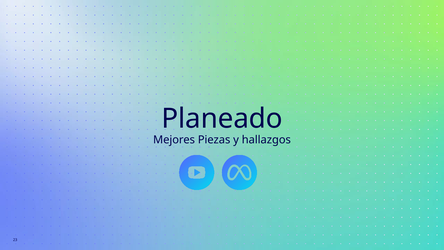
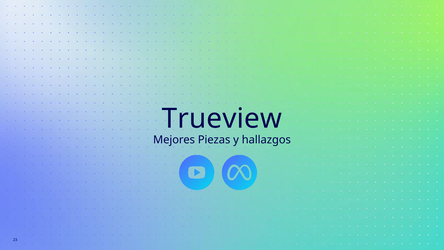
Planeado: Planeado -> Trueview
